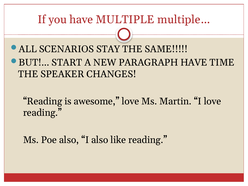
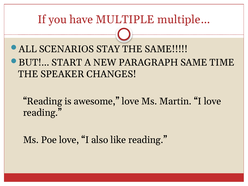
PARAGRAPH HAVE: HAVE -> SAME
Poe also: also -> love
